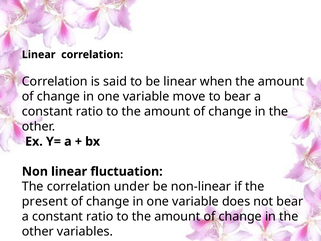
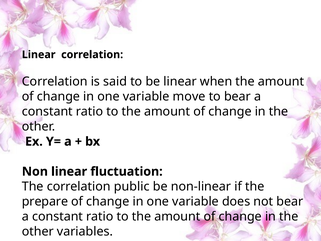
under: under -> public
present: present -> prepare
